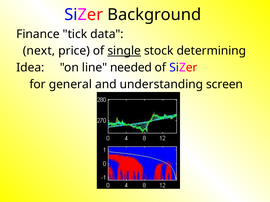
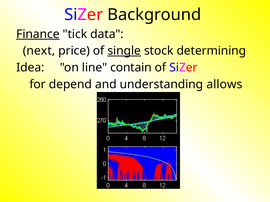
Finance underline: none -> present
needed: needed -> contain
general: general -> depend
screen: screen -> allows
